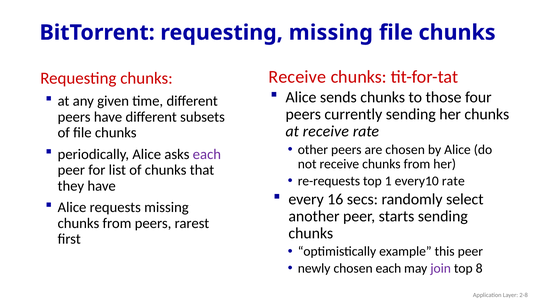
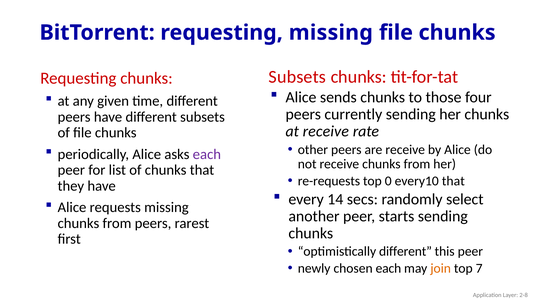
Receive at (297, 77): Receive -> Subsets
are chosen: chosen -> receive
1: 1 -> 0
every10 rate: rate -> that
16: 16 -> 14
optimistically example: example -> different
join colour: purple -> orange
8: 8 -> 7
